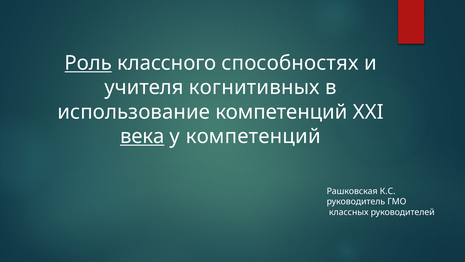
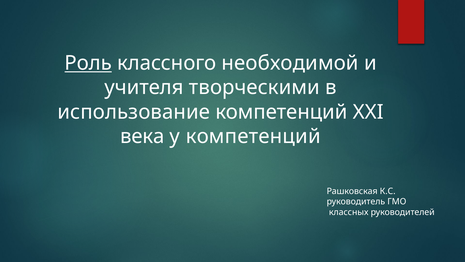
способностях: способностях -> необходимой
когнитивных: когнитивных -> творческими
века underline: present -> none
